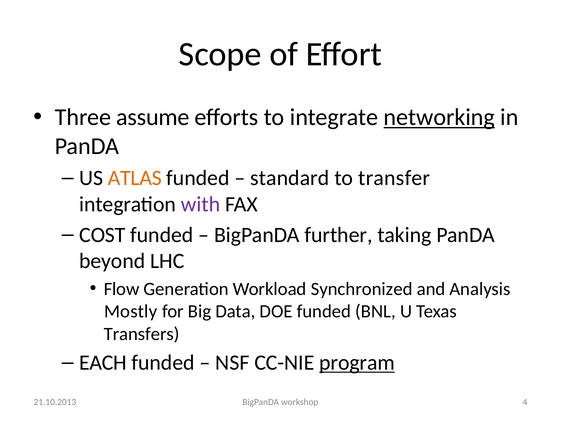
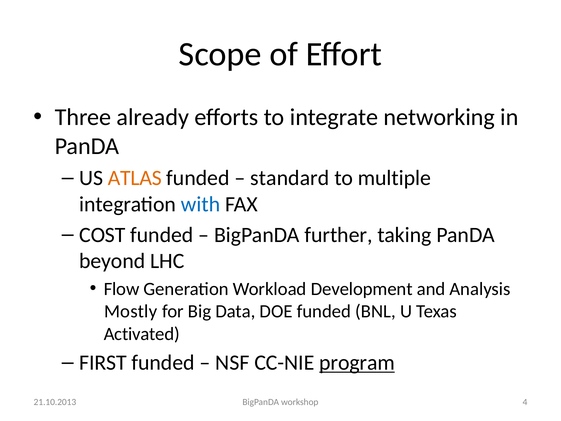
assume: assume -> already
networking underline: present -> none
transfer: transfer -> multiple
with colour: purple -> blue
Synchronized: Synchronized -> Development
Transfers: Transfers -> Activated
EACH: EACH -> FIRST
